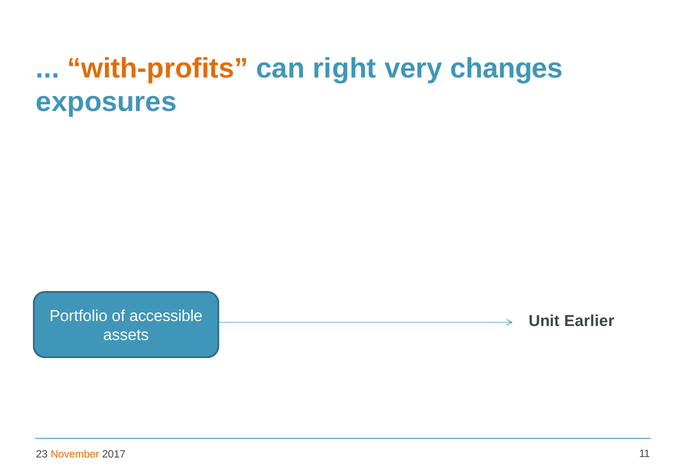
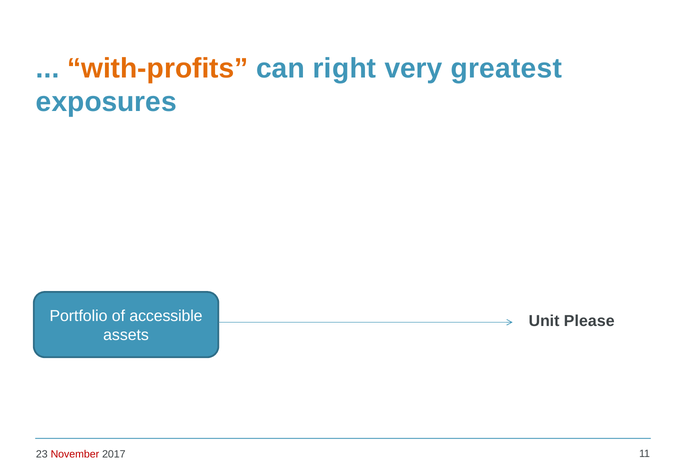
changes: changes -> greatest
Earlier: Earlier -> Please
November colour: orange -> red
